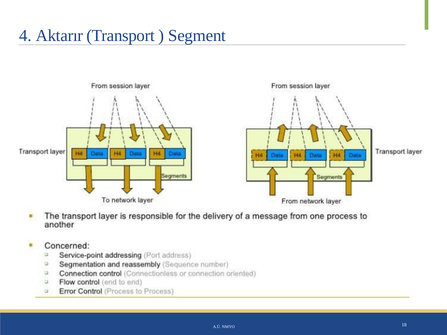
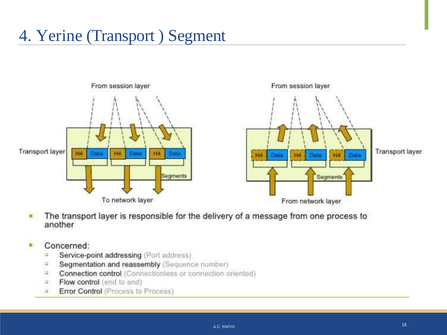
Aktarır: Aktarır -> Yerine
